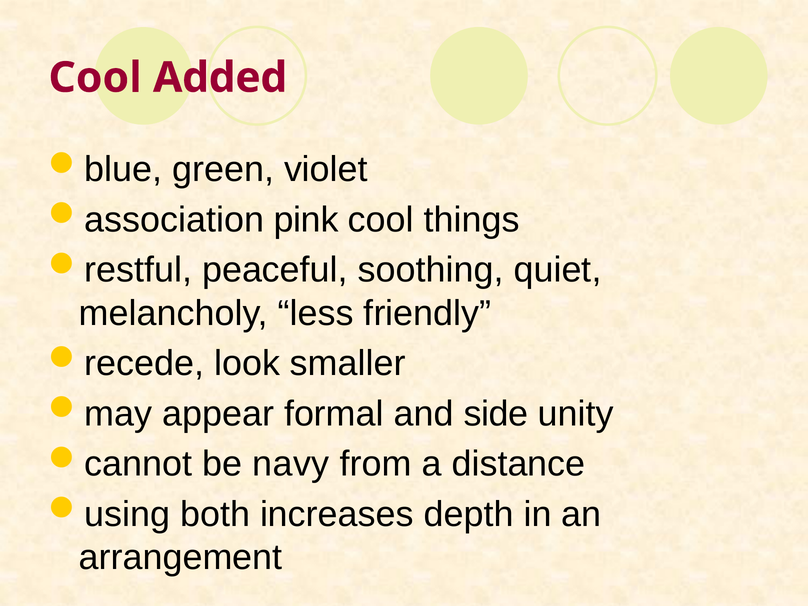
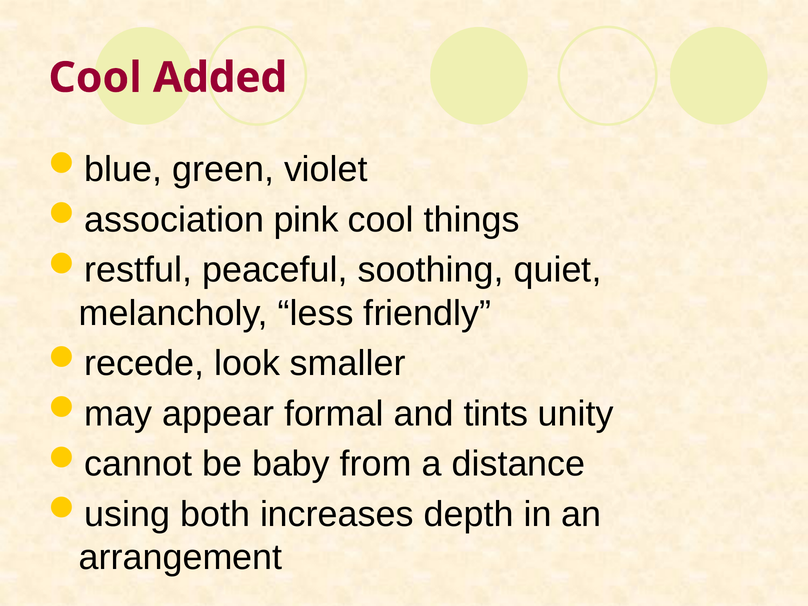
side: side -> tints
navy: navy -> baby
